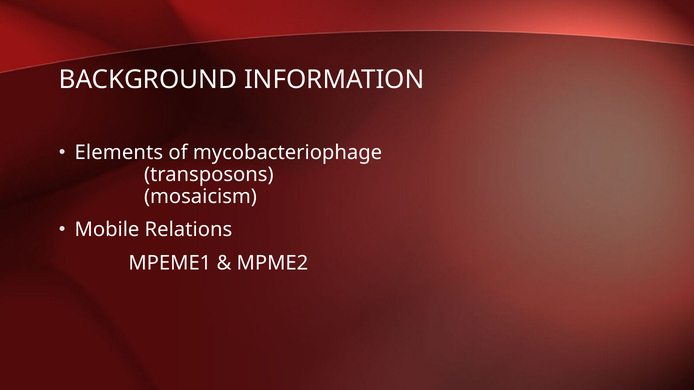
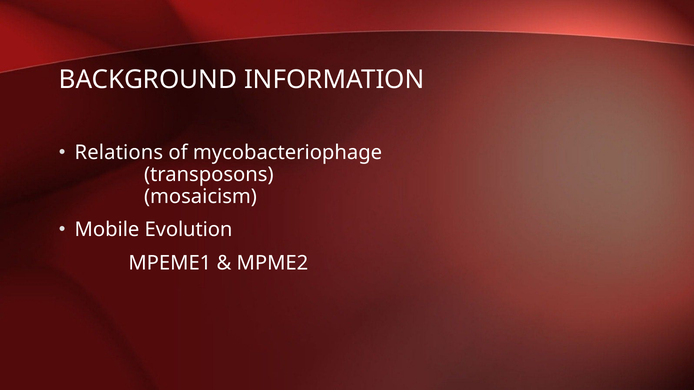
Elements: Elements -> Relations
Relations: Relations -> Evolution
